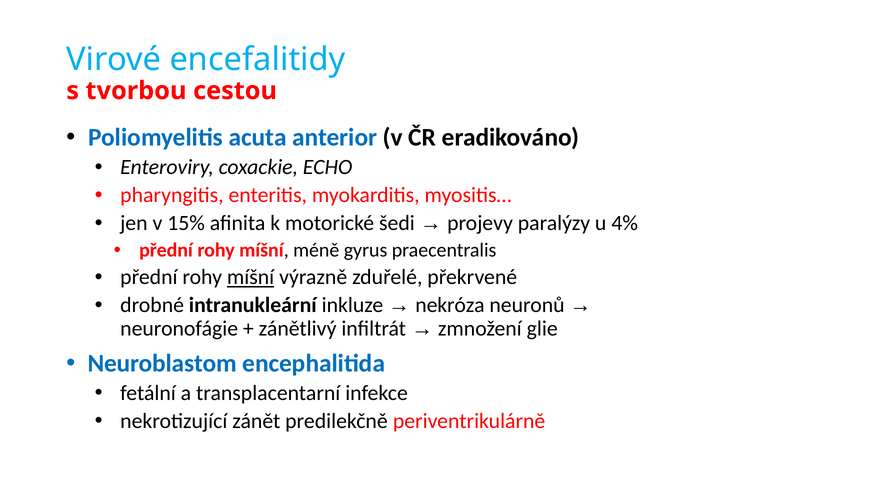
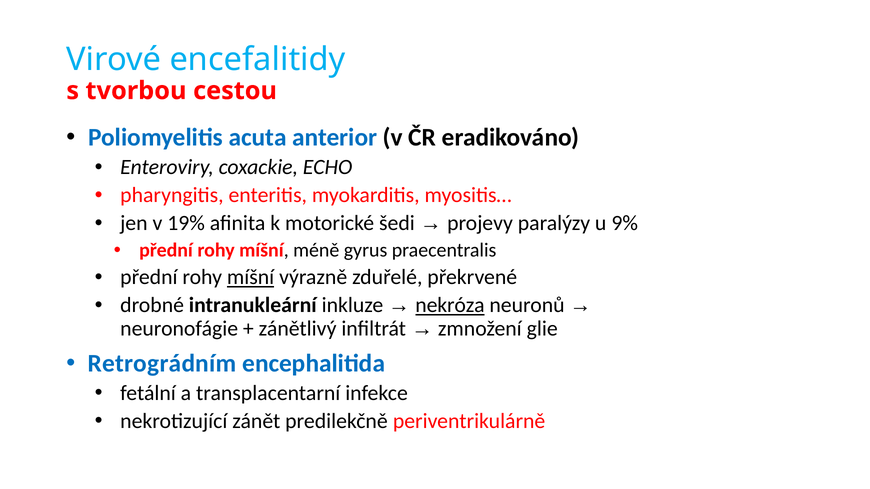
15%: 15% -> 19%
4%: 4% -> 9%
nekróza underline: none -> present
Neuroblastom: Neuroblastom -> Retrográdním
